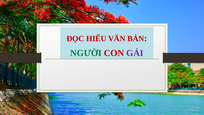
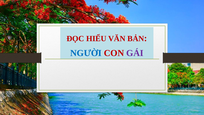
NGƯỜI colour: green -> blue
